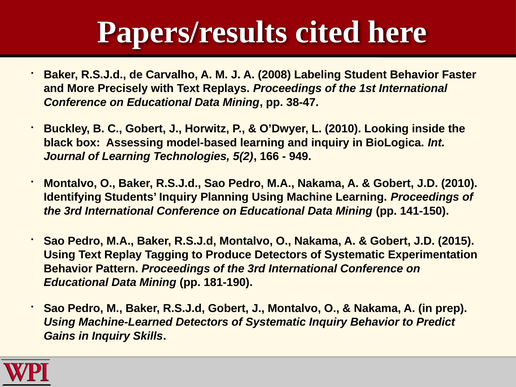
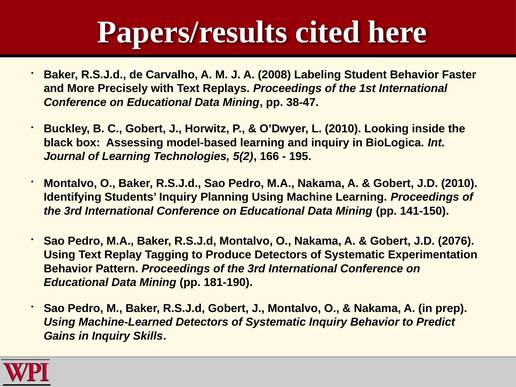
949: 949 -> 195
2015: 2015 -> 2076
